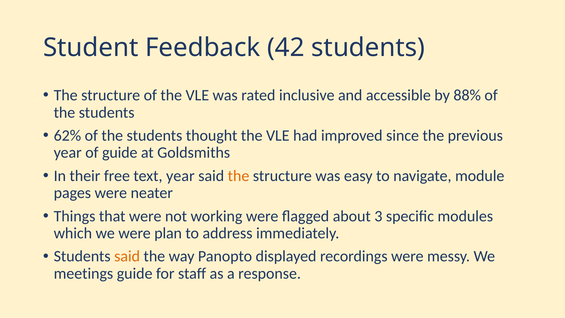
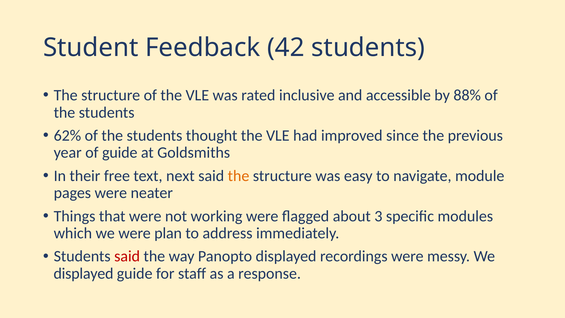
text year: year -> next
said at (127, 256) colour: orange -> red
meetings at (83, 273): meetings -> displayed
